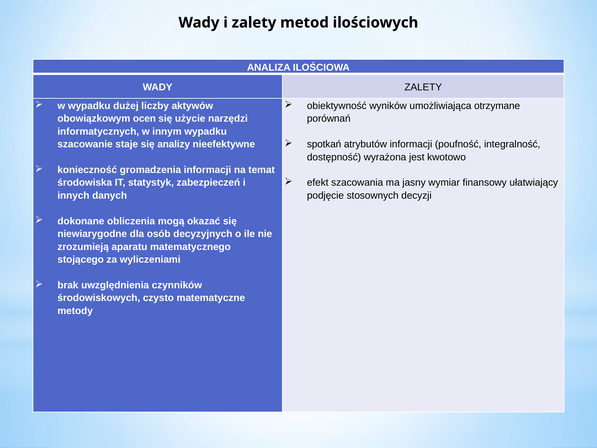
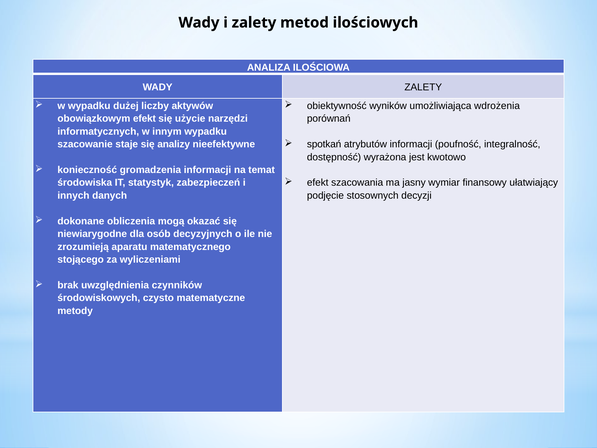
otrzymane: otrzymane -> wdrożenia
obowiązkowym ocen: ocen -> efekt
